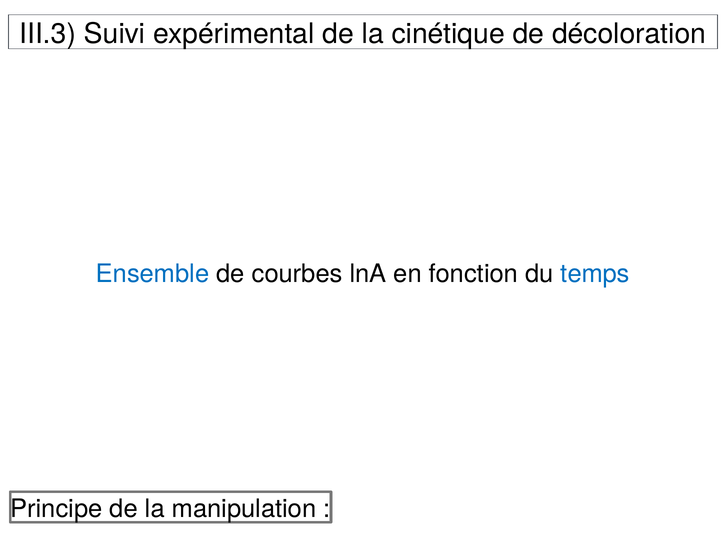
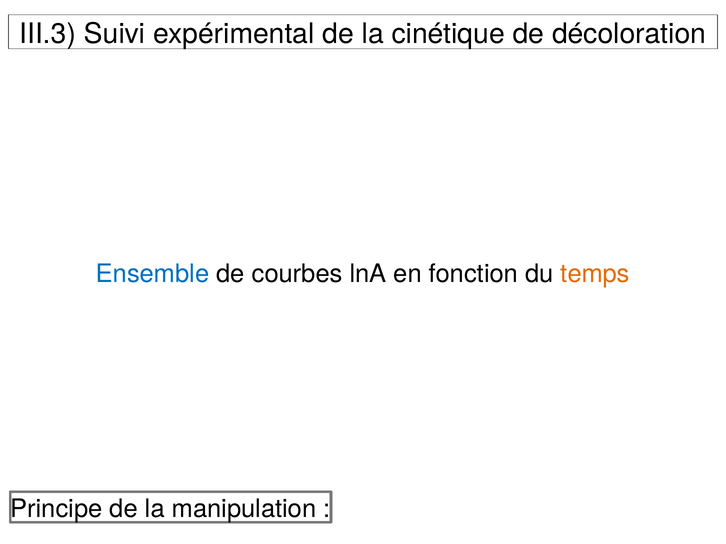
temps colour: blue -> orange
